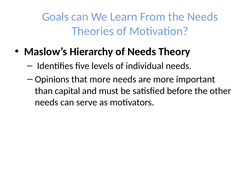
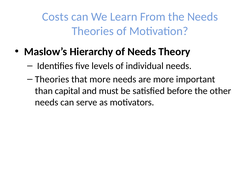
Goals: Goals -> Costs
Opinions at (52, 79): Opinions -> Theories
